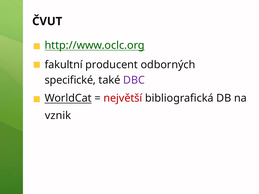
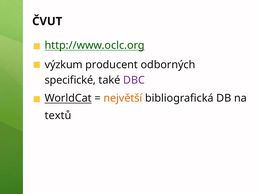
fakultní: fakultní -> výzkum
největší colour: red -> orange
vznik: vznik -> textů
